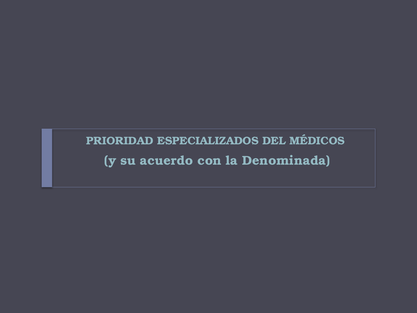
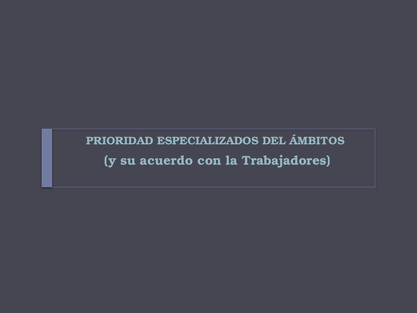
MÉDICOS: MÉDICOS -> ÁMBITOS
Denominada: Denominada -> Trabajadores
